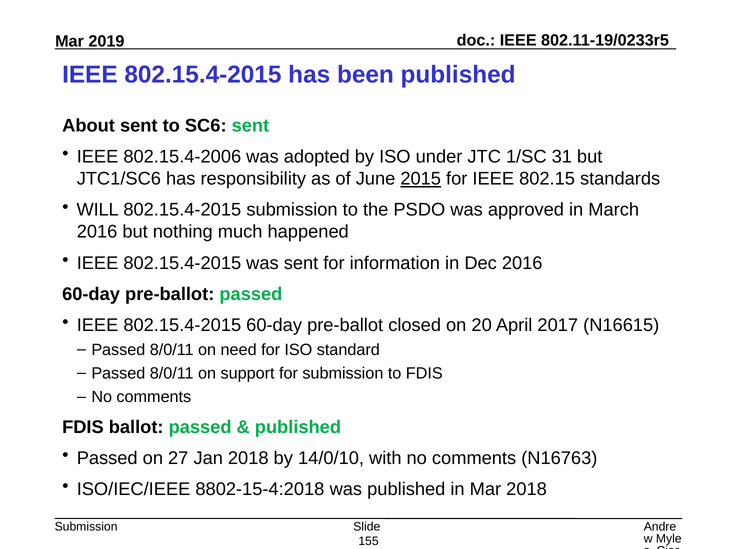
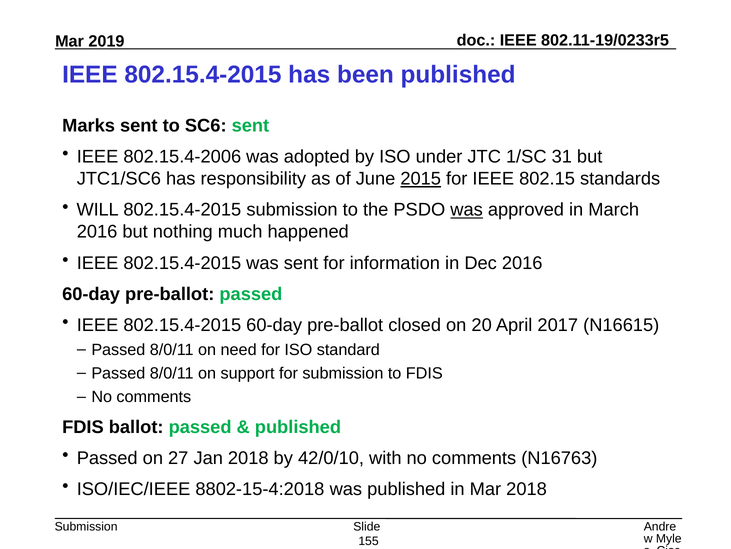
About: About -> Marks
was at (467, 210) underline: none -> present
14/0/10: 14/0/10 -> 42/0/10
